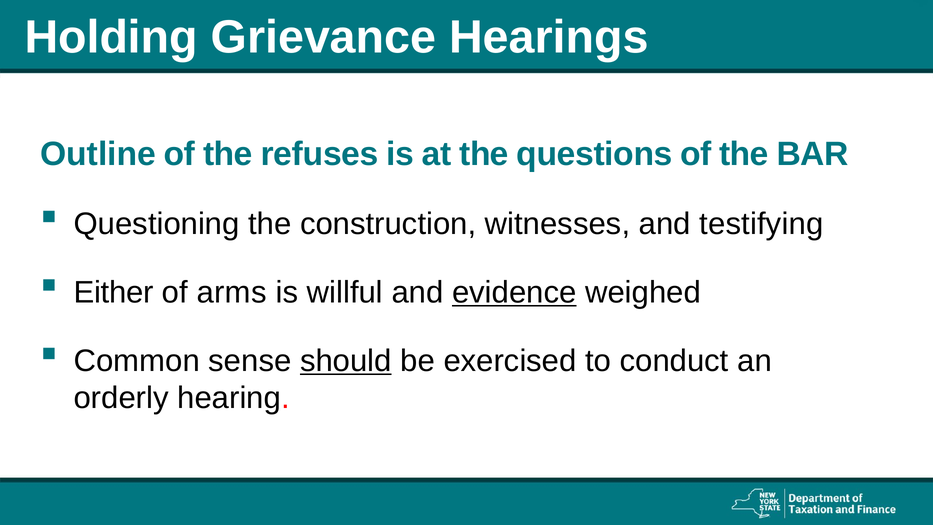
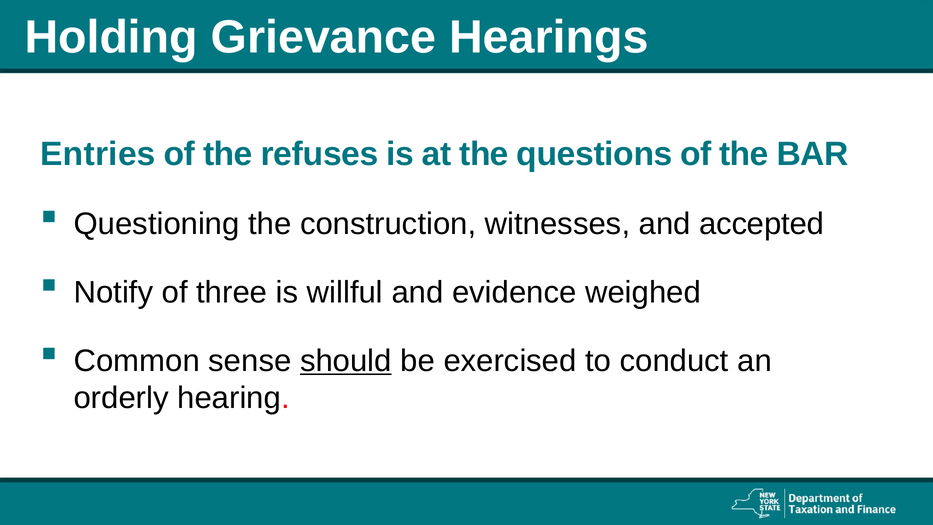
Outline: Outline -> Entries
testifying: testifying -> accepted
Either: Either -> Notify
arms: arms -> three
evidence underline: present -> none
